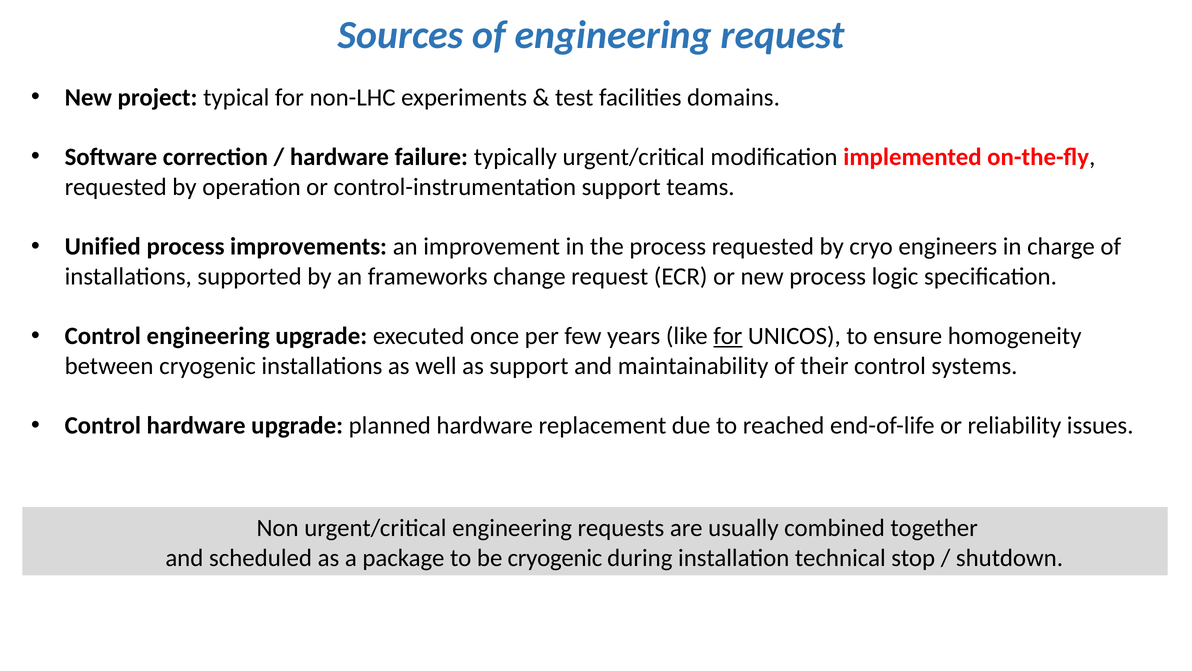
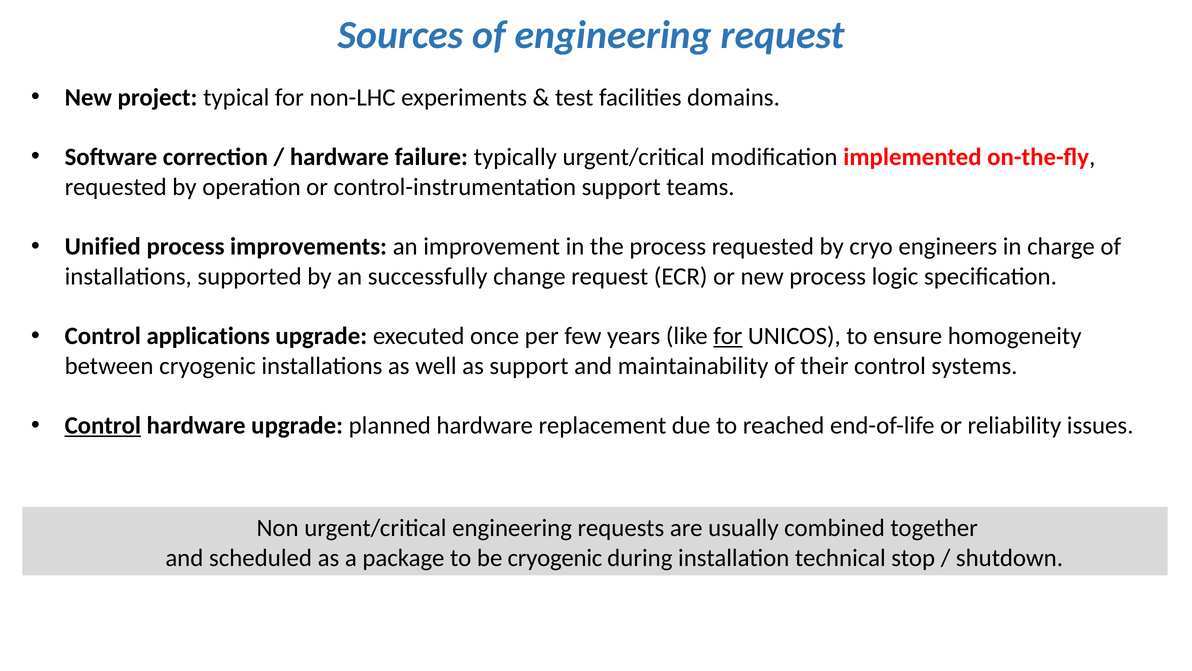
frameworks: frameworks -> successfully
Control engineering: engineering -> applications
Control at (103, 425) underline: none -> present
